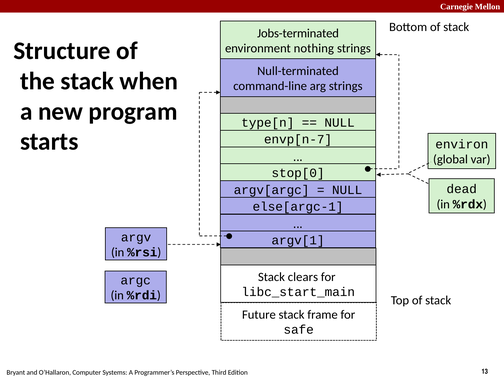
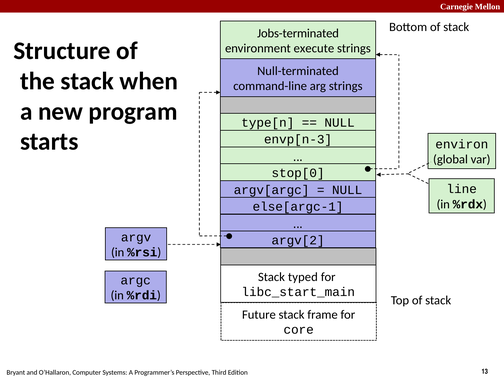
nothing: nothing -> execute
envp[n-7: envp[n-7 -> envp[n-3
dead: dead -> line
argv[1: argv[1 -> argv[2
clears: clears -> typed
safe: safe -> core
